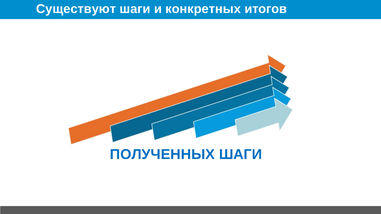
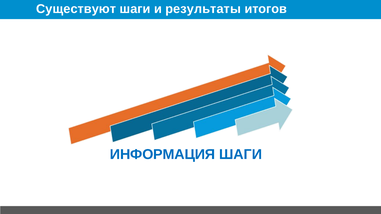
конкретных: конкретных -> результаты
ПОЛУЧЕННЫХ: ПОЛУЧЕННЫХ -> ИНФОРМАЦИЯ
